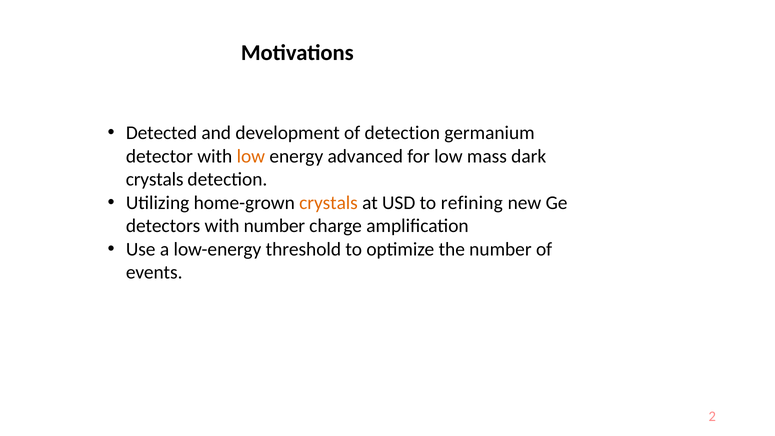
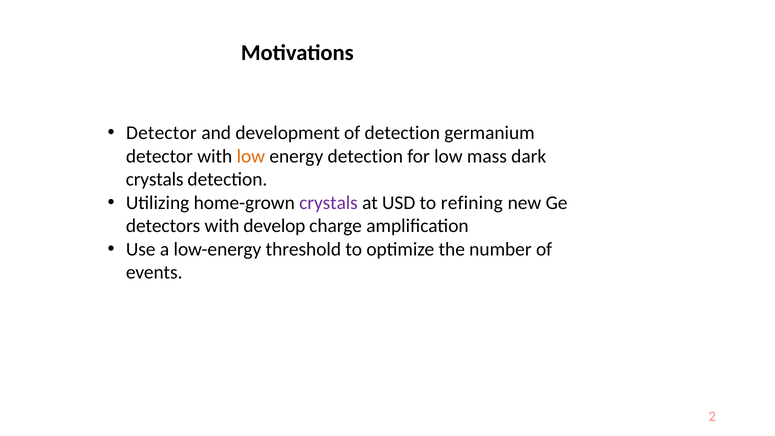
Detected at (162, 133): Detected -> Detector
energy advanced: advanced -> detection
crystals at (329, 203) colour: orange -> purple
with number: number -> develop
